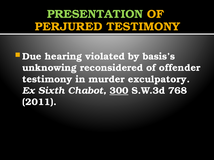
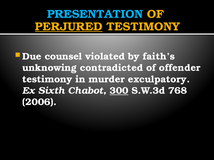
PRESENTATION colour: light green -> light blue
PERJURED underline: none -> present
hearing: hearing -> counsel
basis’s: basis’s -> faith’s
reconsidered: reconsidered -> contradicted
2011: 2011 -> 2006
